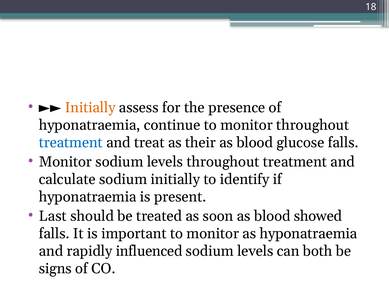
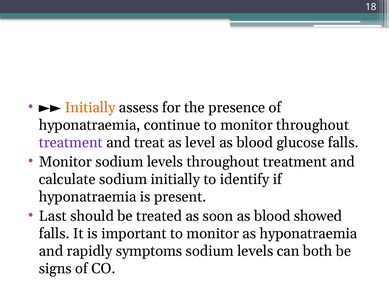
treatment at (71, 142) colour: blue -> purple
their: their -> level
influenced: influenced -> symptoms
